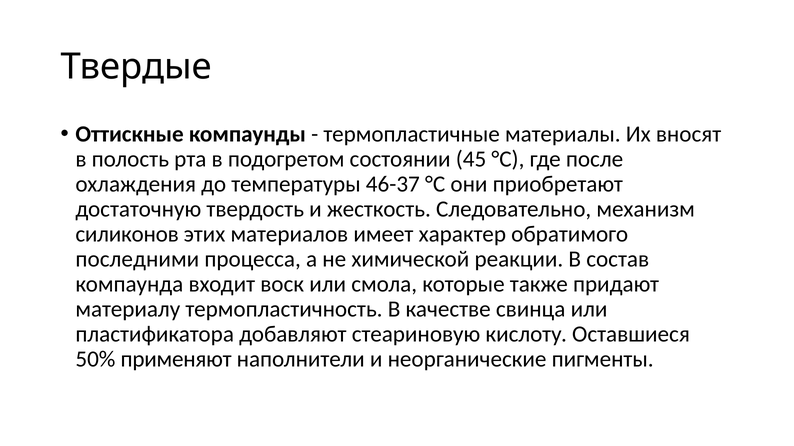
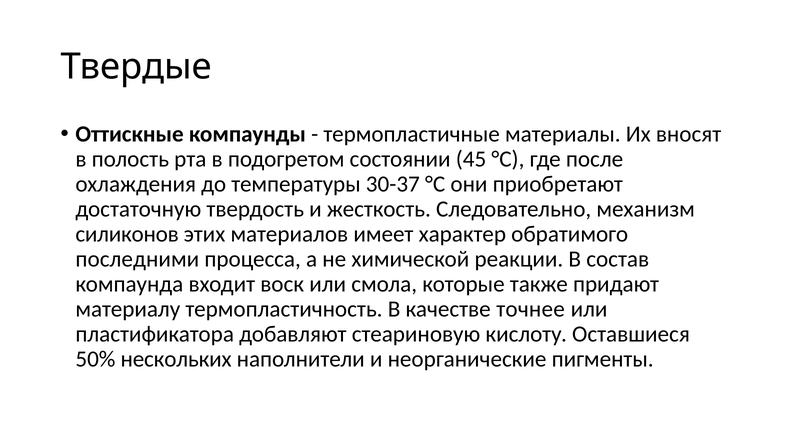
46-37: 46-37 -> 30-37
свинца: свинца -> точнее
применяют: применяют -> нескольких
